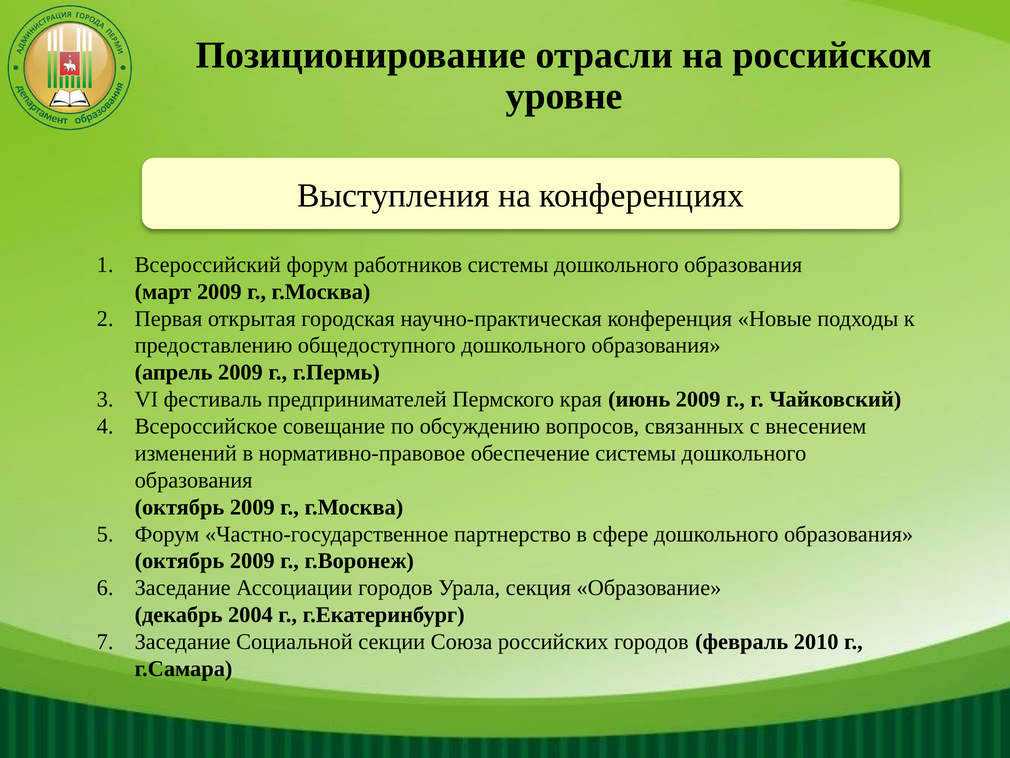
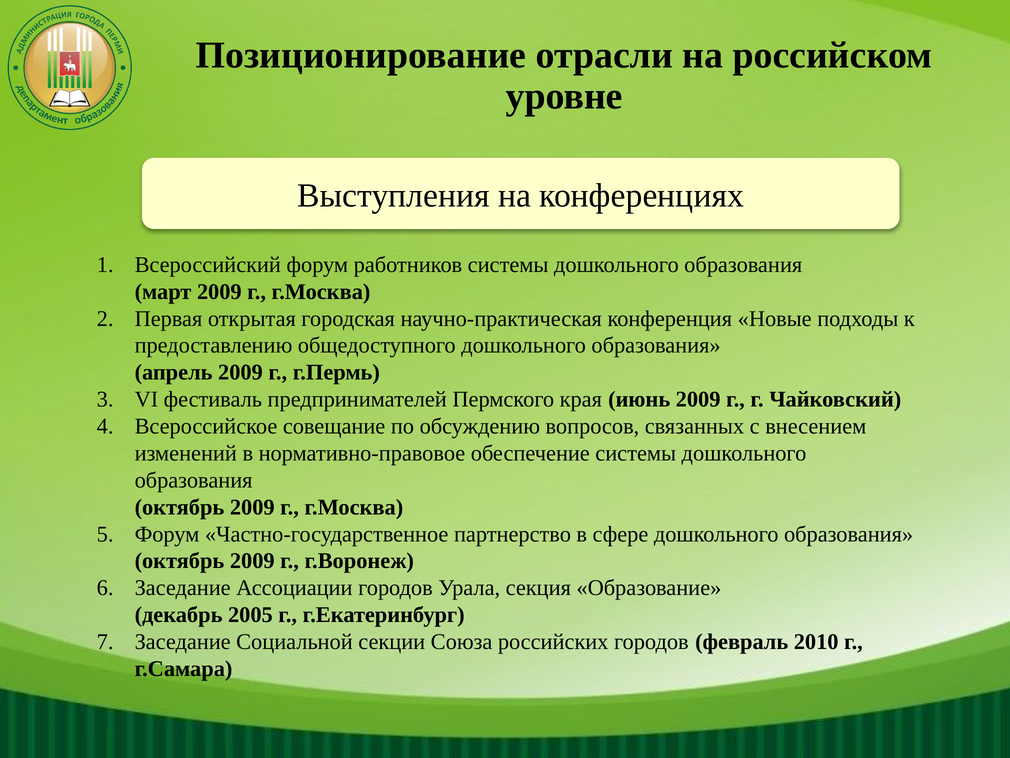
2004: 2004 -> 2005
